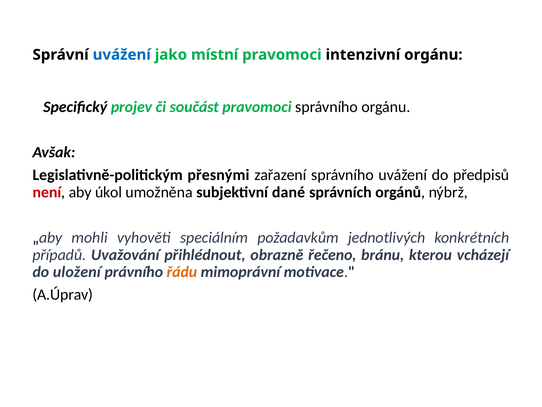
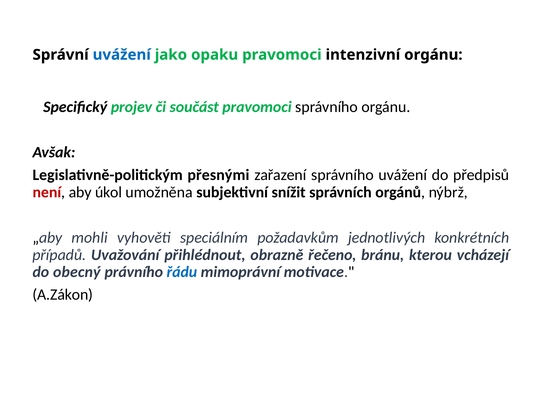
místní: místní -> opaku
dané: dané -> snížit
uložení: uložení -> obecný
řádu colour: orange -> blue
A.Úprav: A.Úprav -> A.Zákon
